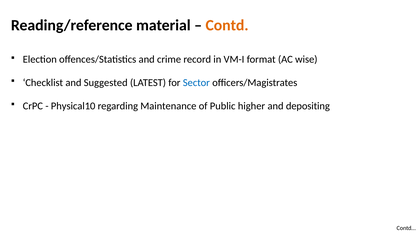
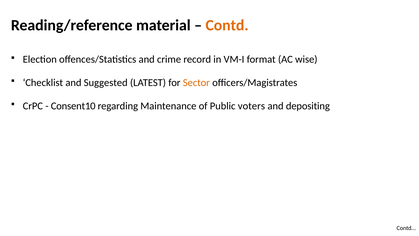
Sector colour: blue -> orange
Physical10: Physical10 -> Consent10
higher: higher -> voters
